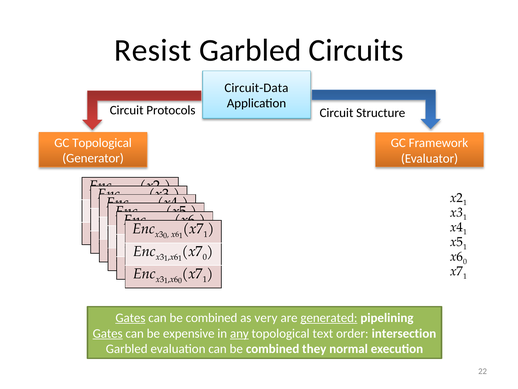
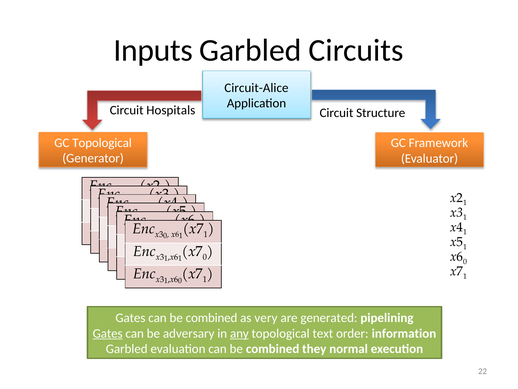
Resist: Resist -> Inputs
Circuit-Data: Circuit-Data -> Circuit-Alice
Protocols: Protocols -> Hospitals
Gates at (130, 317) underline: present -> none
generated underline: present -> none
expensive: expensive -> adversary
intersection: intersection -> information
